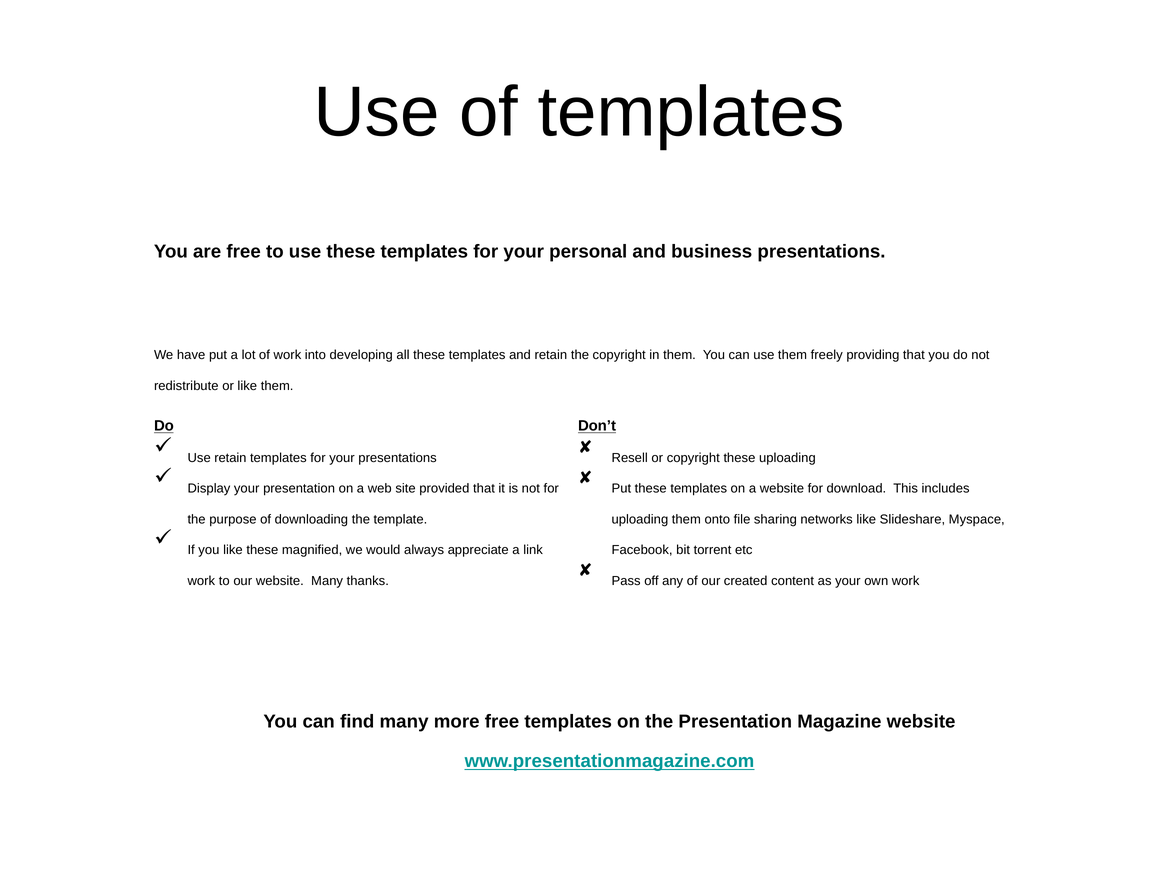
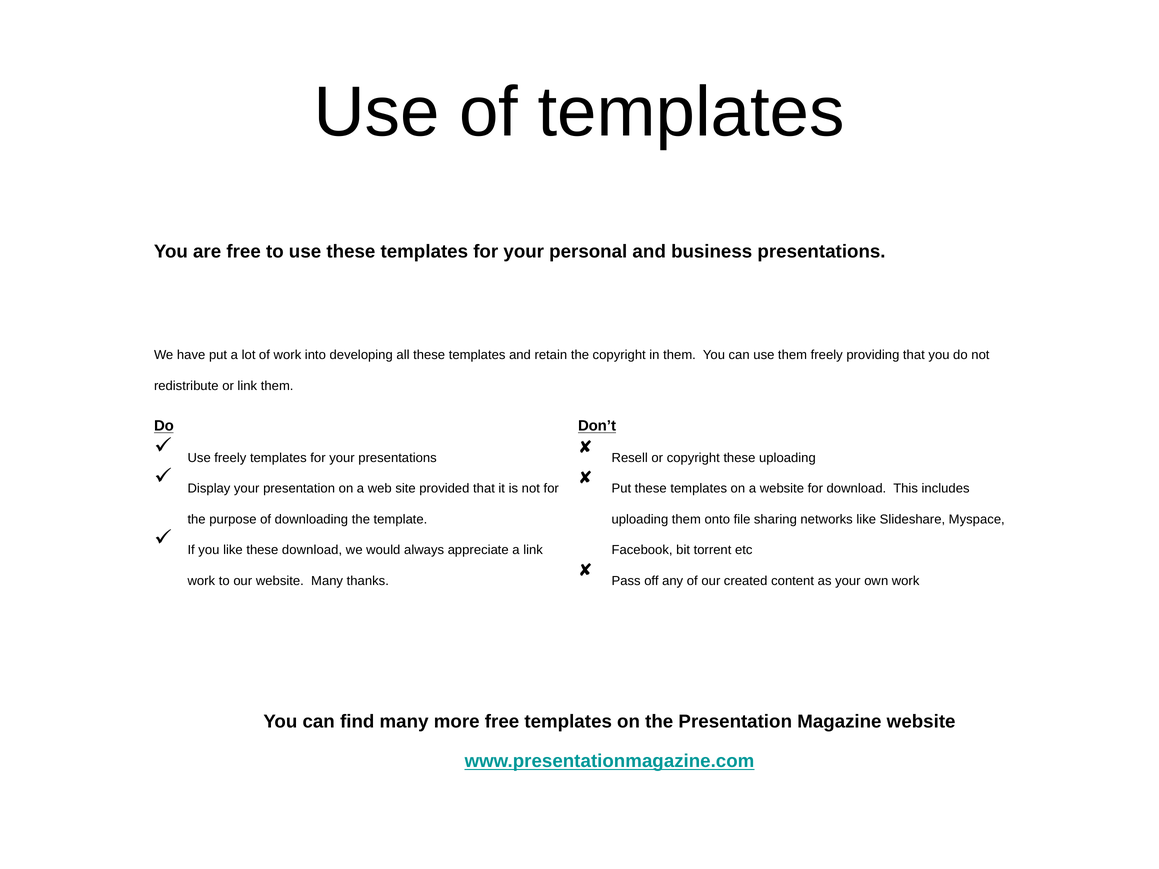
or like: like -> link
Use retain: retain -> freely
these magnified: magnified -> download
